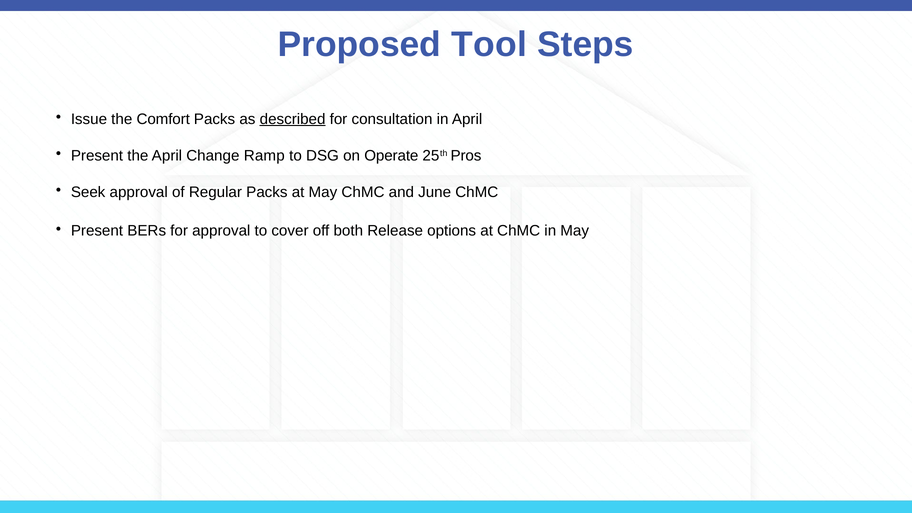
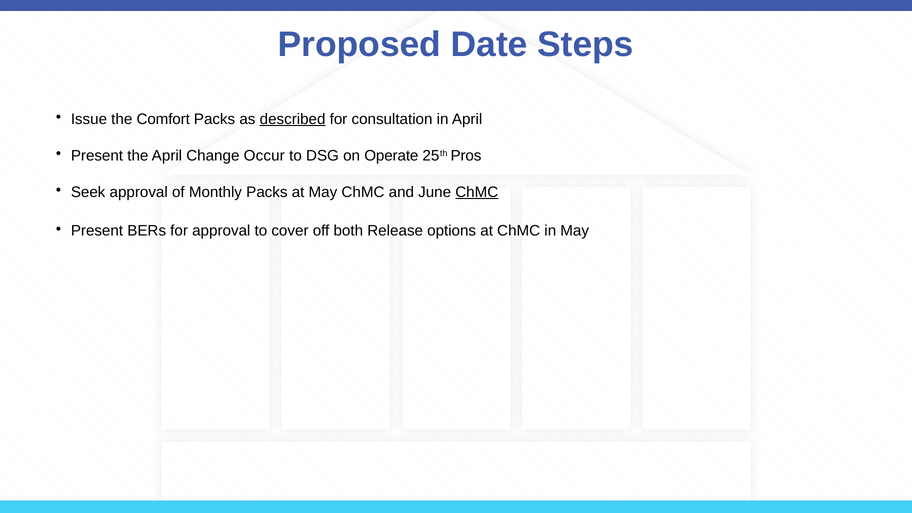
Tool: Tool -> Date
Ramp: Ramp -> Occur
Regular: Regular -> Monthly
ChMC at (477, 192) underline: none -> present
